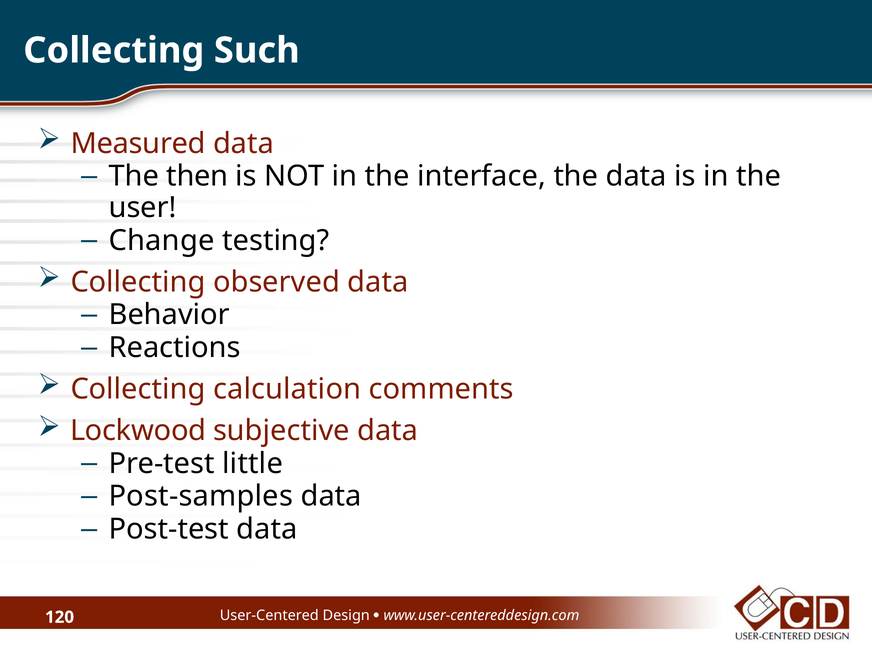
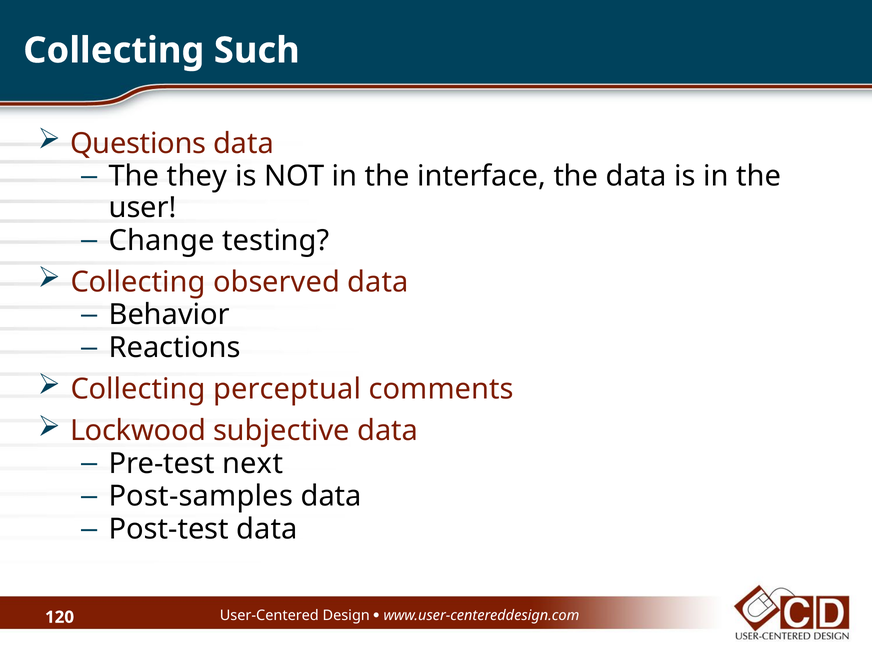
Measured: Measured -> Questions
then: then -> they
calculation: calculation -> perceptual
little: little -> next
